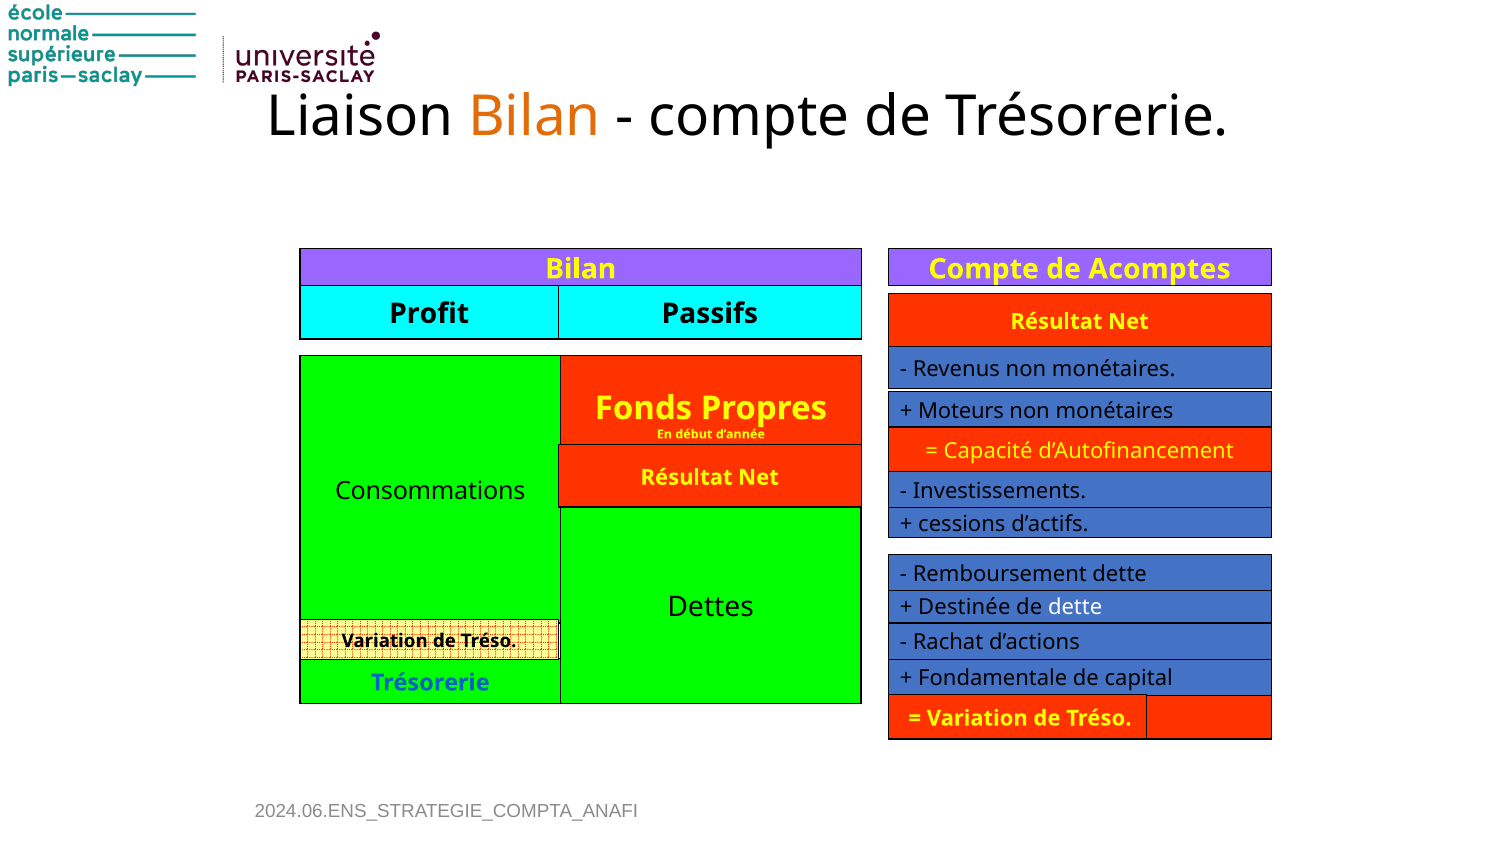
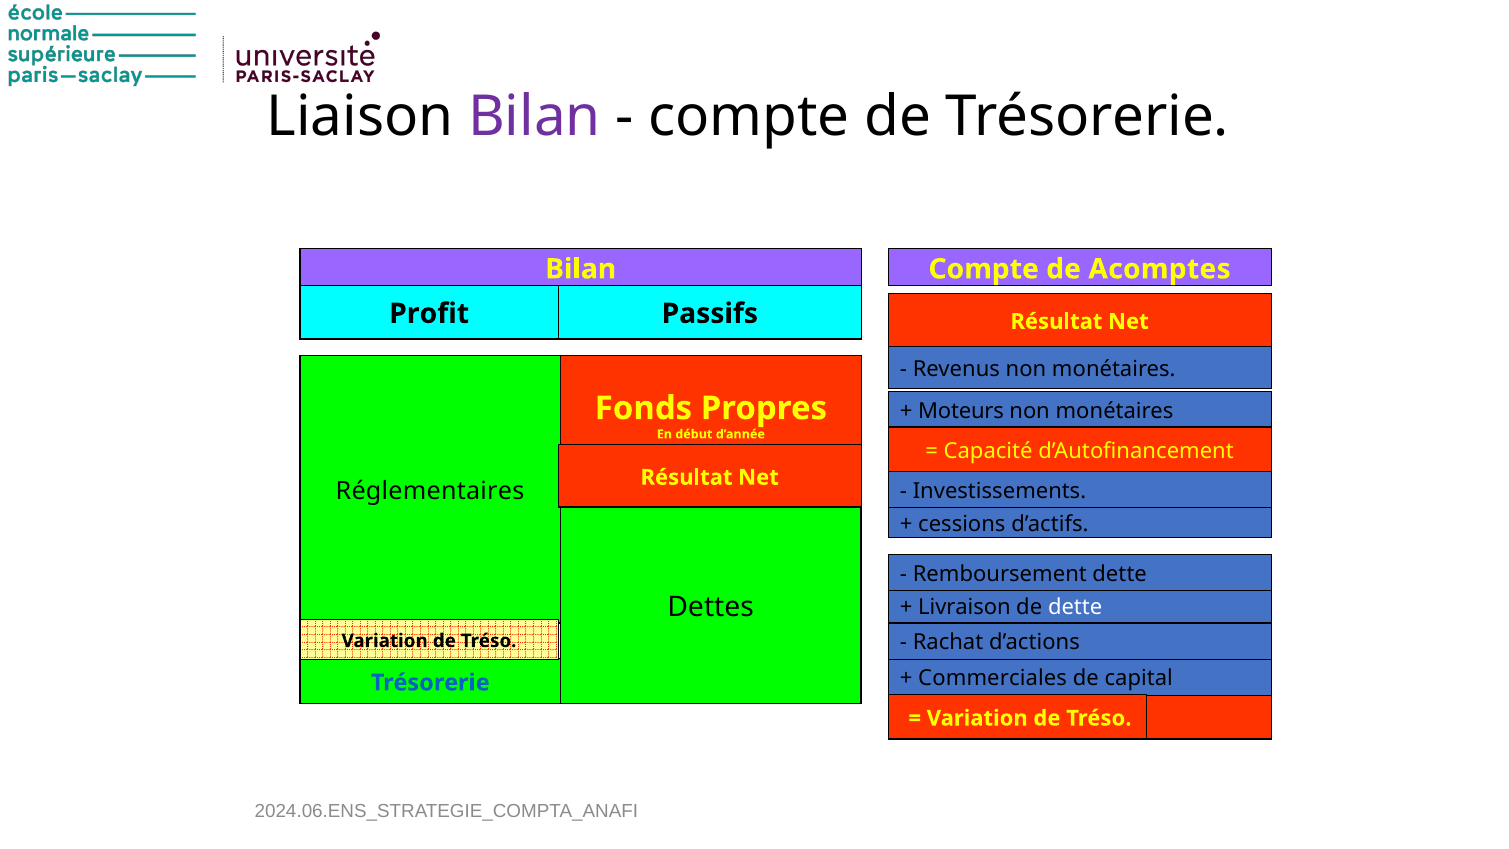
Bilan at (535, 117) colour: orange -> purple
Consommations: Consommations -> Réglementaires
Destinée: Destinée -> Livraison
Fondamentale: Fondamentale -> Commerciales
